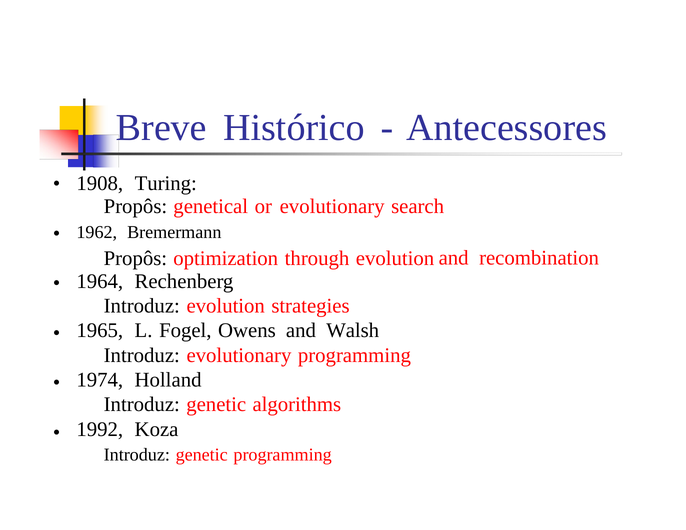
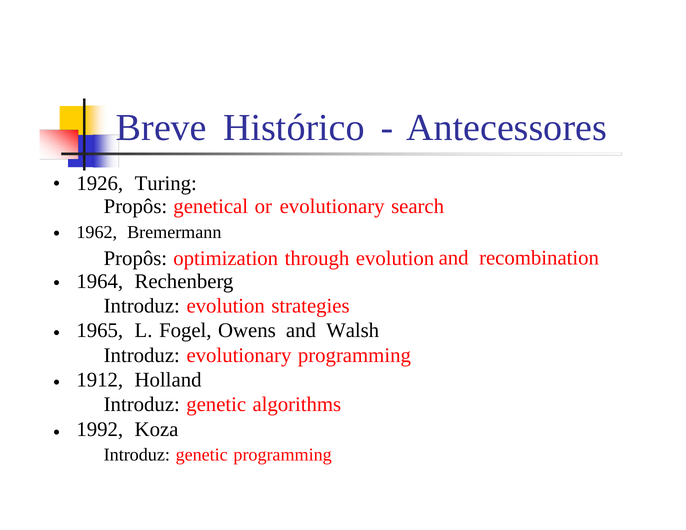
1908: 1908 -> 1926
1974: 1974 -> 1912
